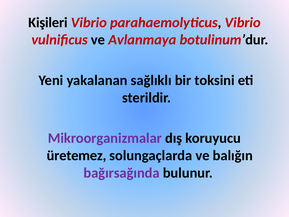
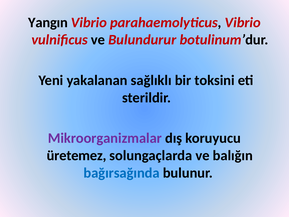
Kişileri: Kişileri -> Yangın
Avlanmaya: Avlanmaya -> Bulundurur
bağırsağında colour: purple -> blue
